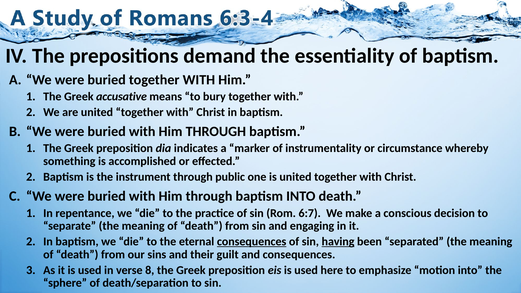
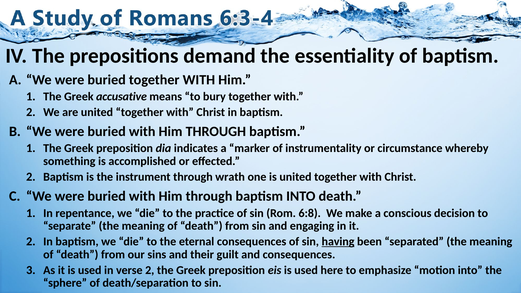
public: public -> wrath
6:7: 6:7 -> 6:8
consequences at (252, 242) underline: present -> none
verse 8: 8 -> 2
